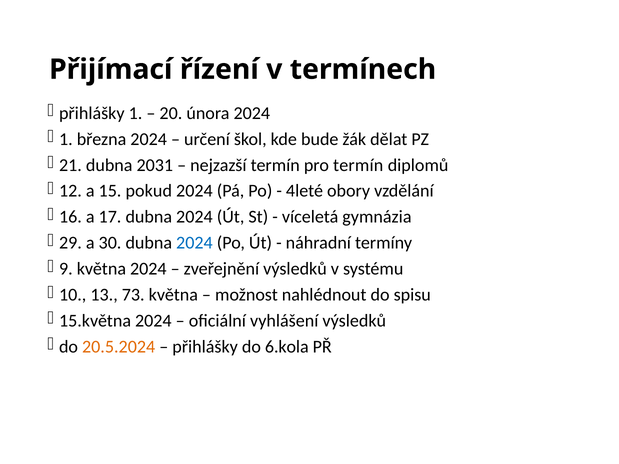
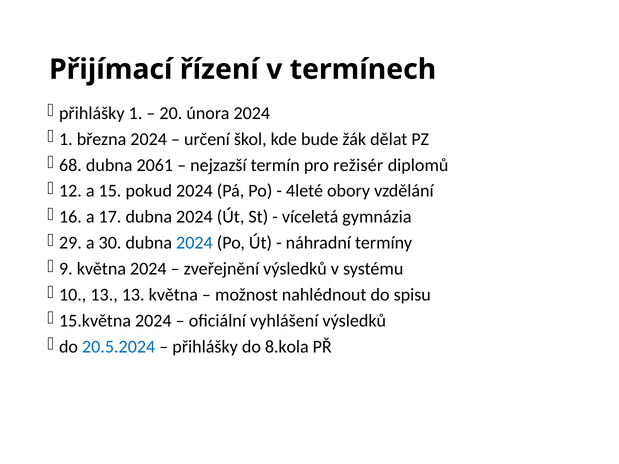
21: 21 -> 68
2031: 2031 -> 2061
pro termín: termín -> režisér
13 73: 73 -> 13
20.5.2024 colour: orange -> blue
6.kola: 6.kola -> 8.kola
